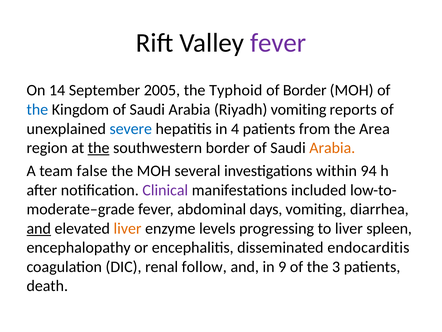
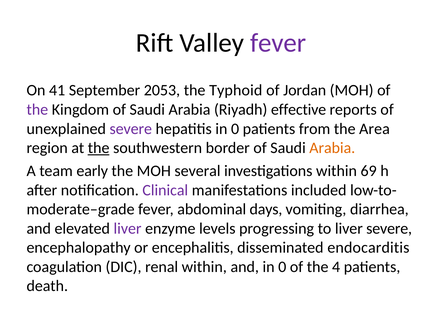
14: 14 -> 41
2005: 2005 -> 2053
of Border: Border -> Jordan
the at (37, 109) colour: blue -> purple
Riyadh vomiting: vomiting -> effective
severe at (131, 129) colour: blue -> purple
hepatitis in 4: 4 -> 0
false: false -> early
94: 94 -> 69
and at (39, 228) underline: present -> none
liver at (128, 228) colour: orange -> purple
liver spleen: spleen -> severe
renal follow: follow -> within
and in 9: 9 -> 0
3: 3 -> 4
